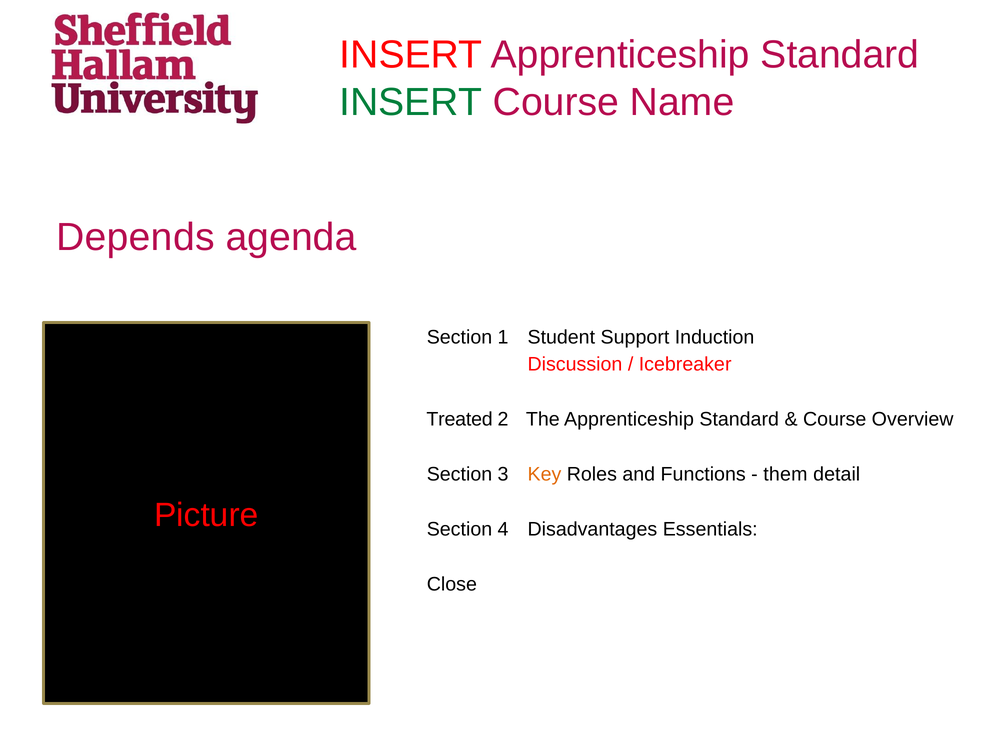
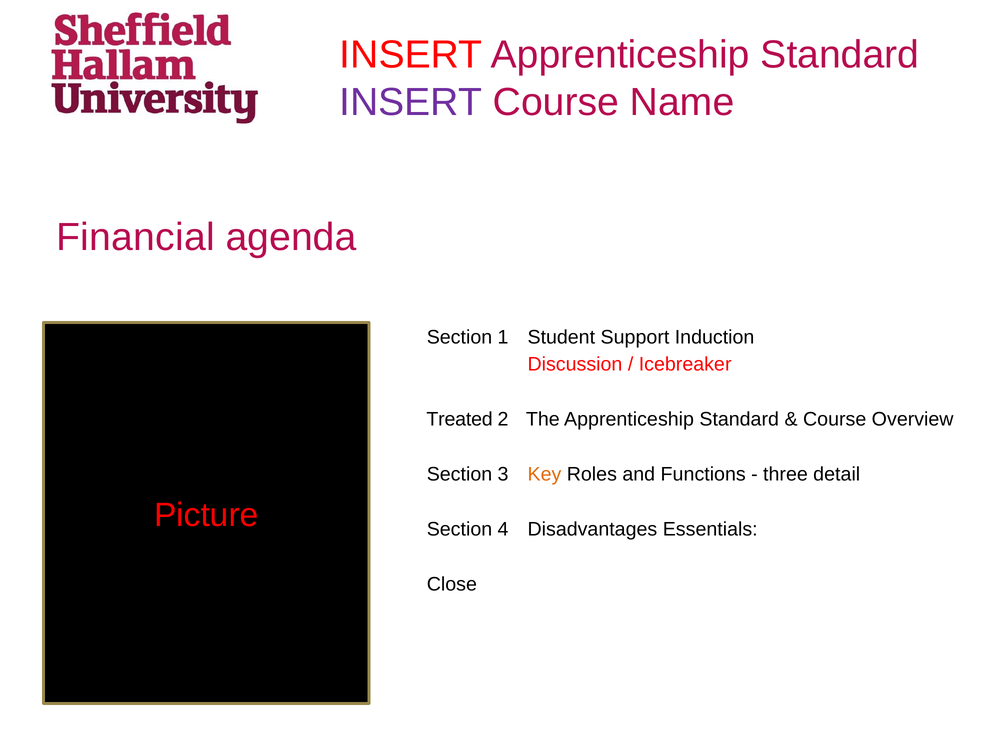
INSERT at (411, 102) colour: green -> purple
Depends: Depends -> Financial
them: them -> three
